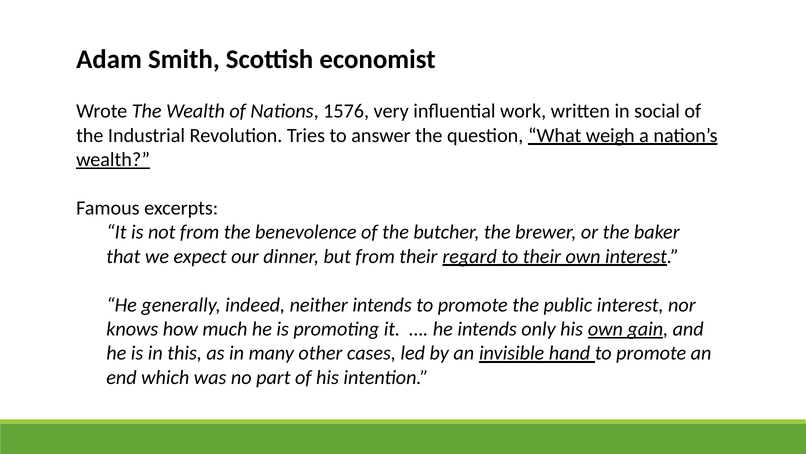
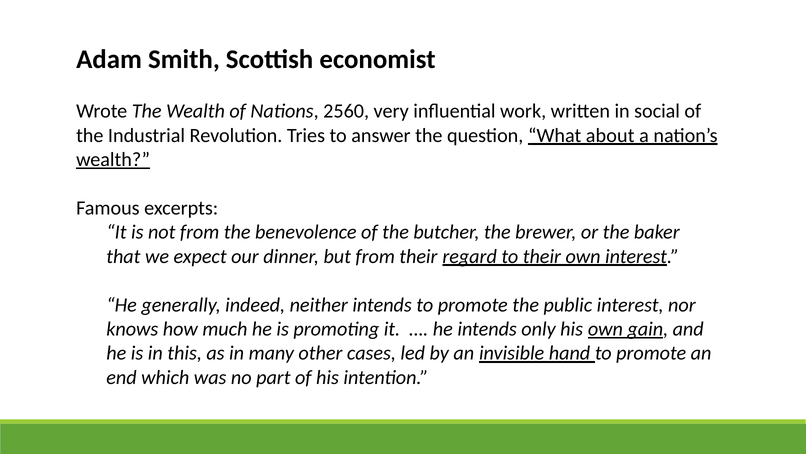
1576: 1576 -> 2560
weigh: weigh -> about
